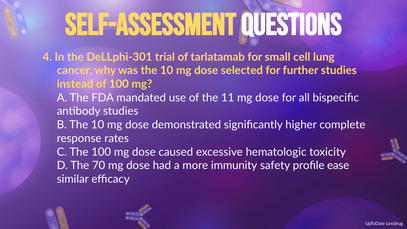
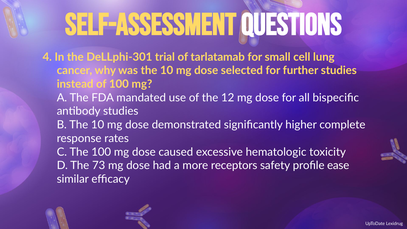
11: 11 -> 12
70: 70 -> 73
immunity: immunity -> receptors
